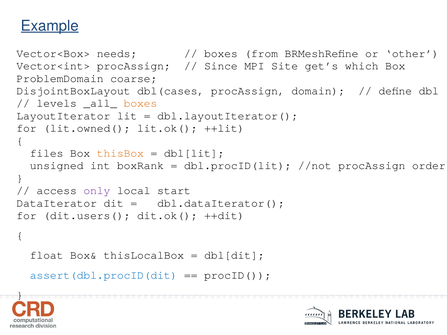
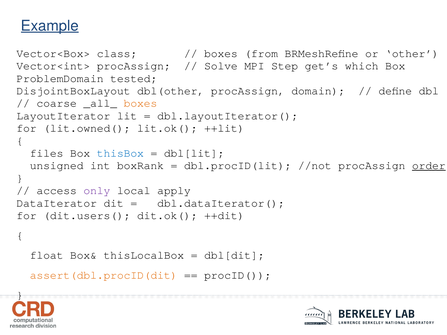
needs: needs -> class
Since: Since -> Solve
Site: Site -> Step
coarse: coarse -> tested
dbl(cases: dbl(cases -> dbl(other
levels: levels -> coarse
thisBox colour: orange -> blue
order underline: none -> present
start: start -> apply
assert(dbl.procID(dit colour: blue -> orange
